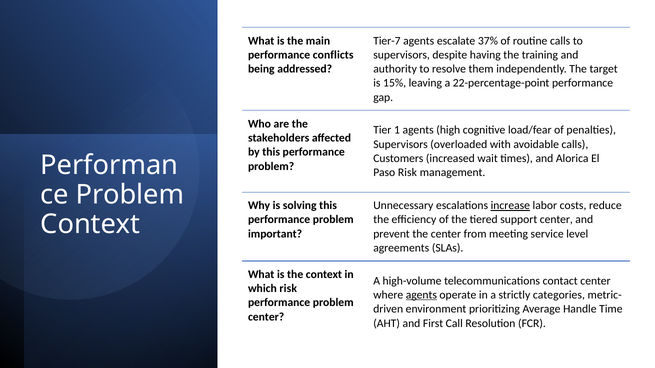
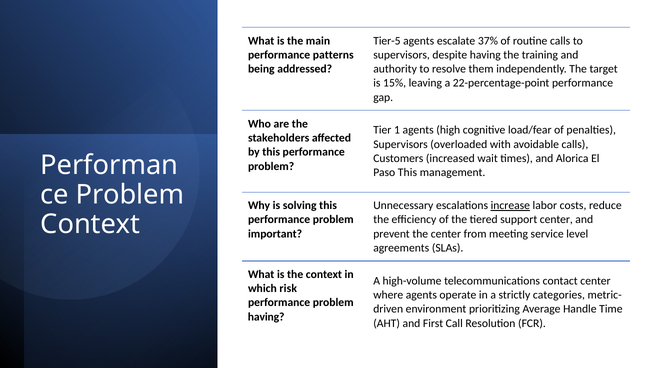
Tier-7: Tier-7 -> Tier-5
conflicts: conflicts -> patterns
Paso Risk: Risk -> This
agents at (421, 295) underline: present -> none
center at (266, 317): center -> having
